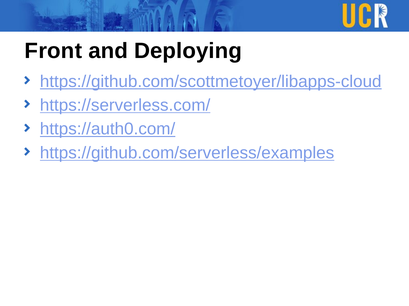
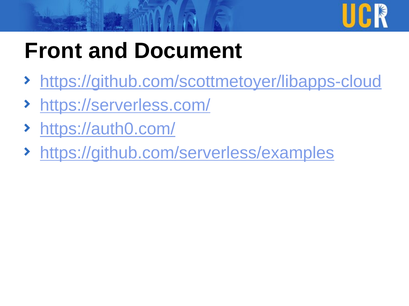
Deploying: Deploying -> Document
